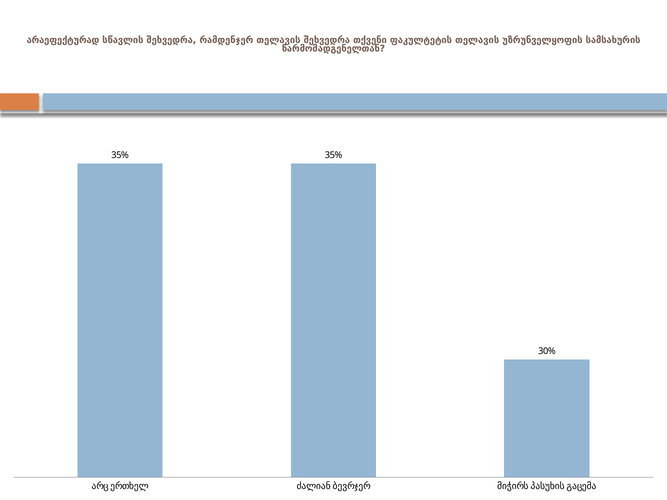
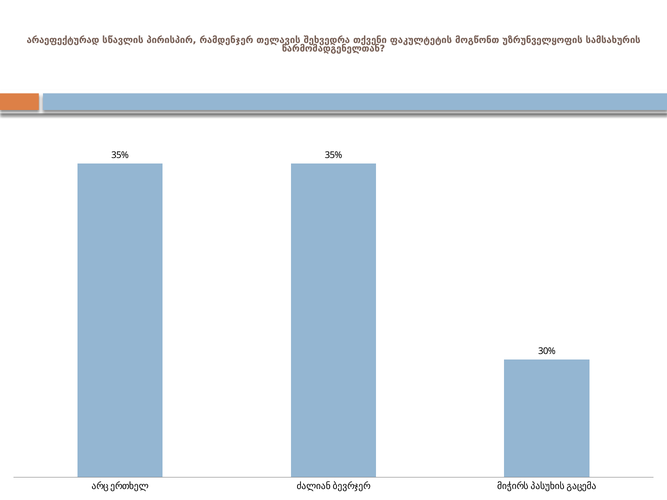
სწავლის შეხვედრა: შეხვედრა -> პირისპირ
ფაკულტეტის თელავის: თელავის -> მოგწონთ
